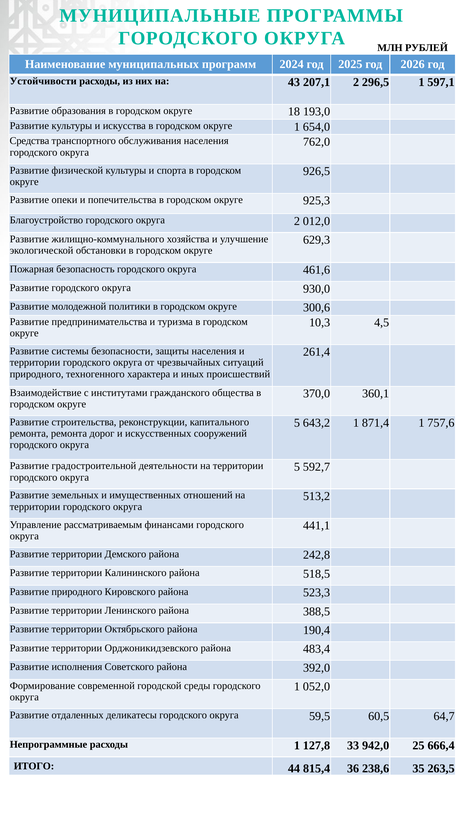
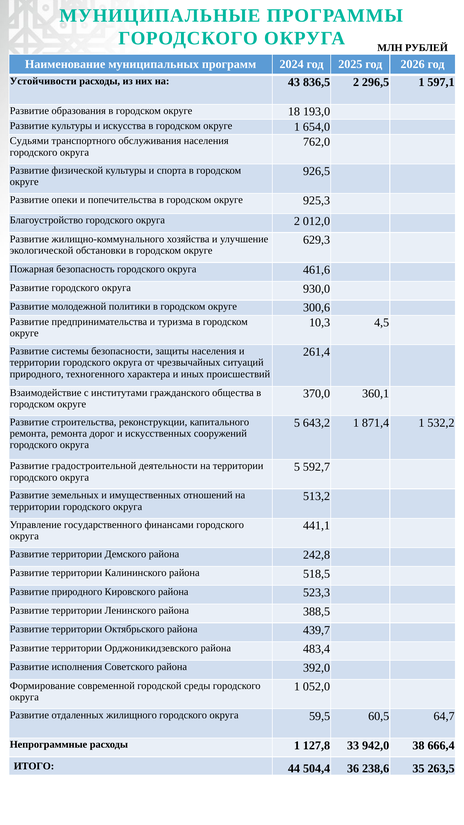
207,1: 207,1 -> 836,5
Средства: Средства -> Судьями
757,6: 757,6 -> 532,2
рассматриваемым: рассматриваемым -> государственного
190,4: 190,4 -> 439,7
деликатесы: деликатесы -> жилищного
25: 25 -> 38
815,4: 815,4 -> 504,4
